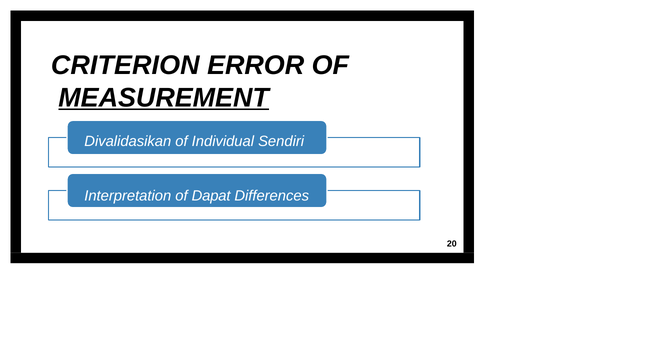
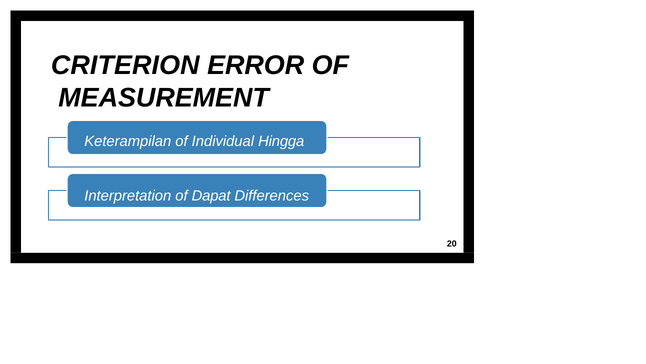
MEASUREMENT underline: present -> none
Divalidasikan: Divalidasikan -> Keterampilan
Sendiri: Sendiri -> Hingga
